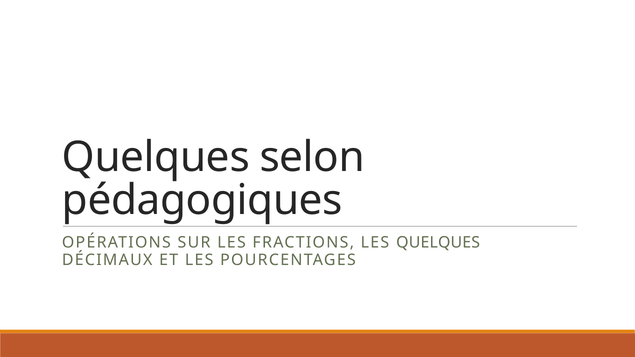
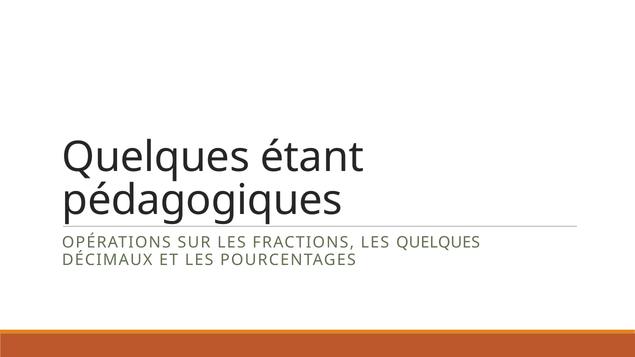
selon: selon -> étant
